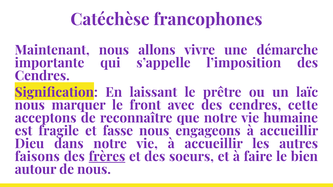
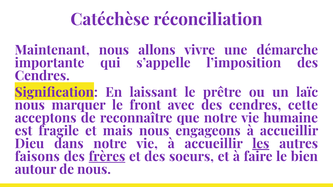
francophones: francophones -> réconciliation
fasse: fasse -> mais
les underline: none -> present
